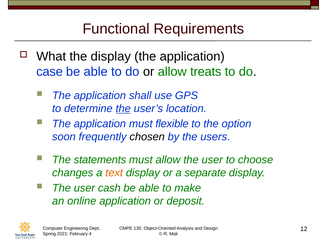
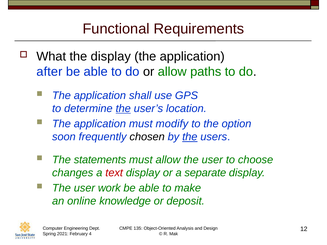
case: case -> after
treats: treats -> paths
flexible: flexible -> modify
the at (190, 137) underline: none -> present
text colour: orange -> red
cash: cash -> work
online application: application -> knowledge
